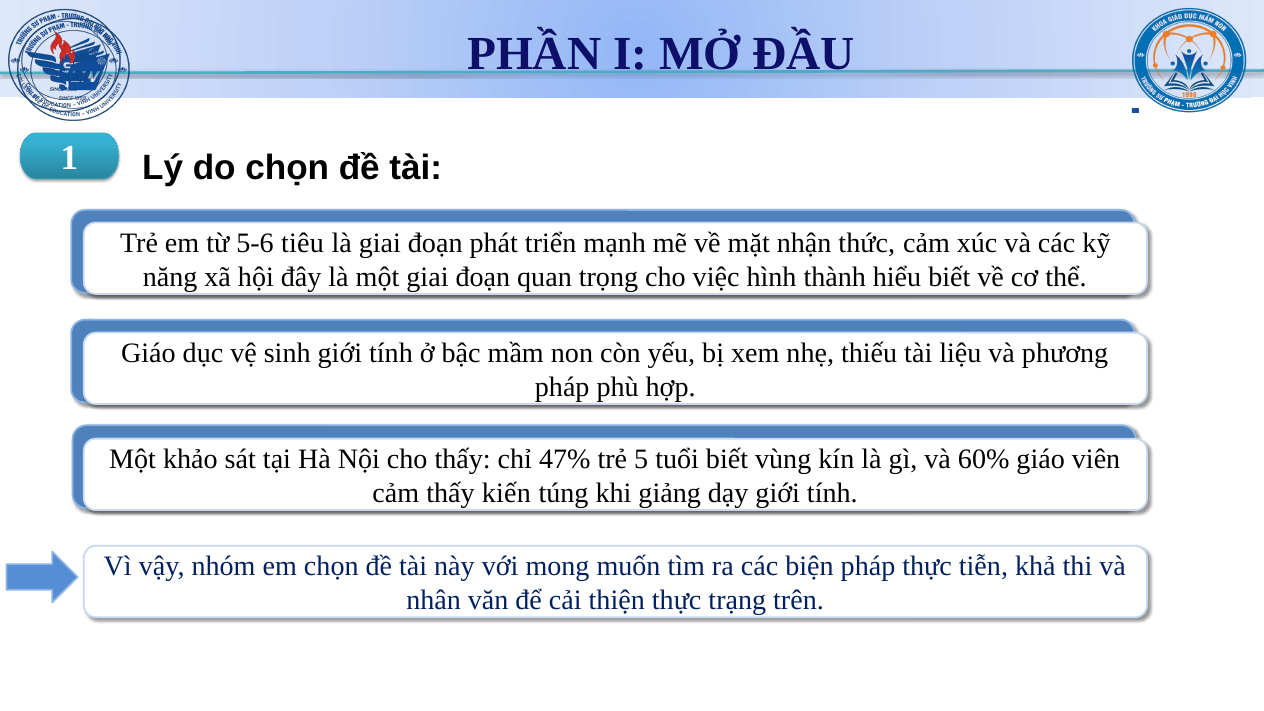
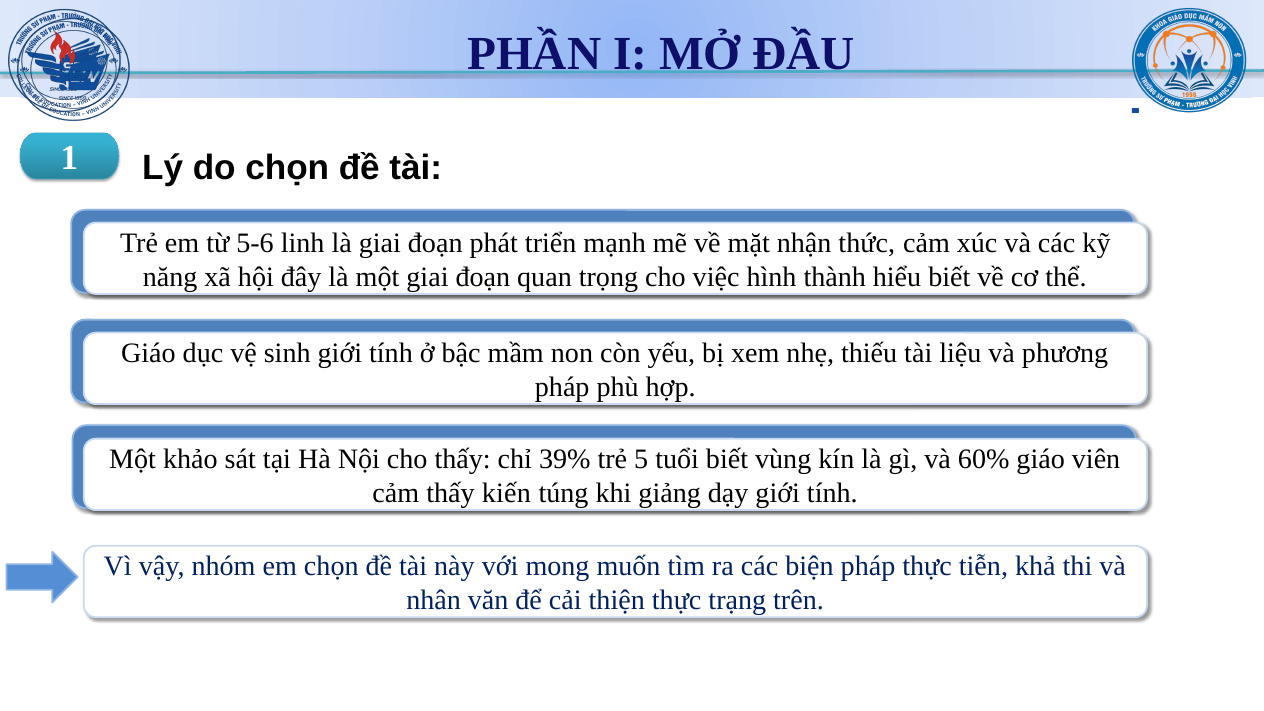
tiêu: tiêu -> linh
47%: 47% -> 39%
